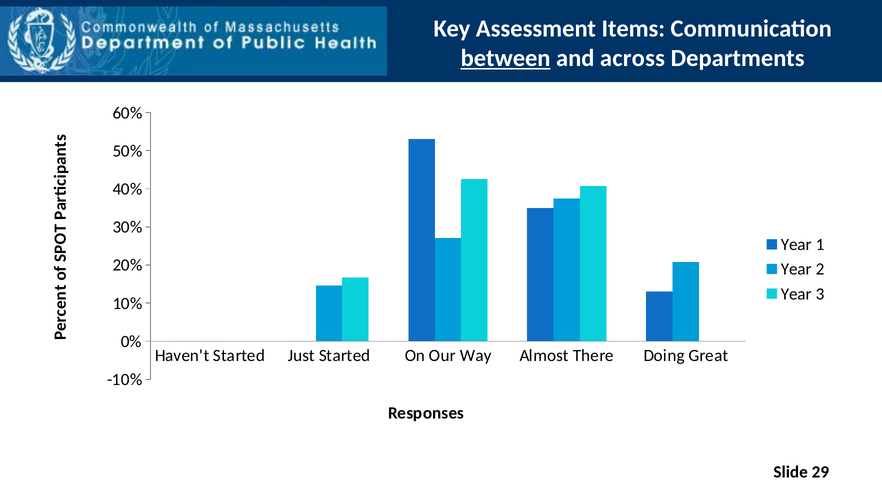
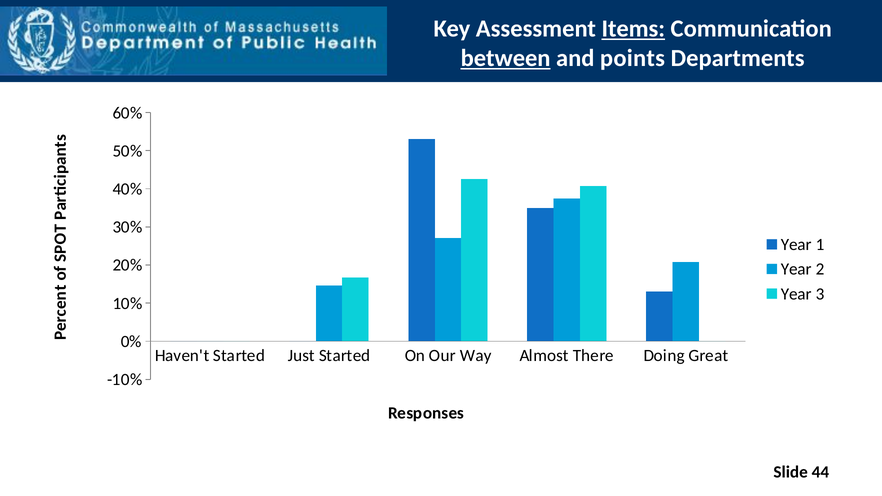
Items underline: none -> present
across: across -> points
29: 29 -> 44
